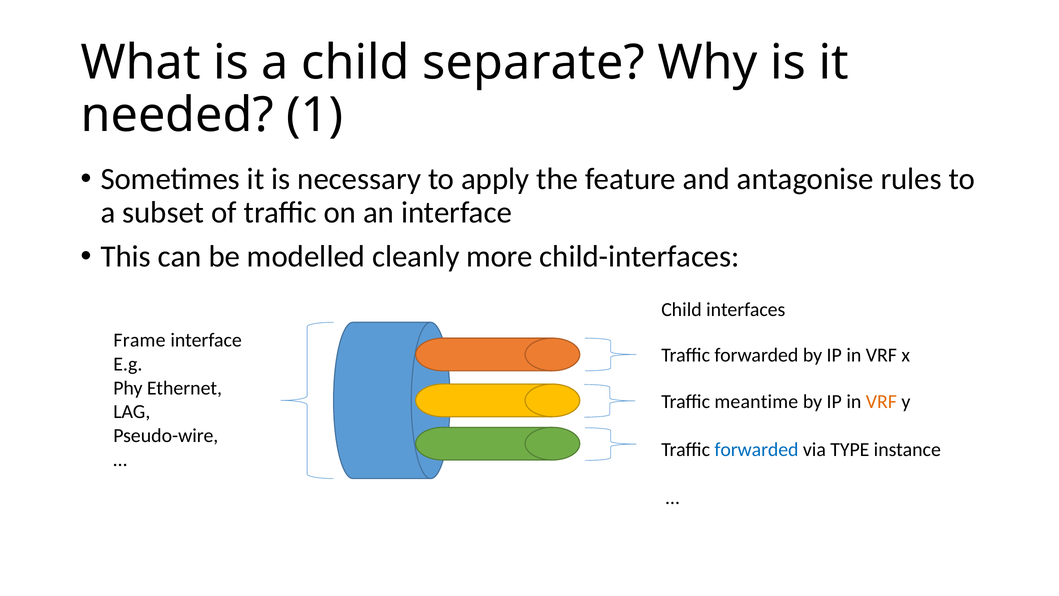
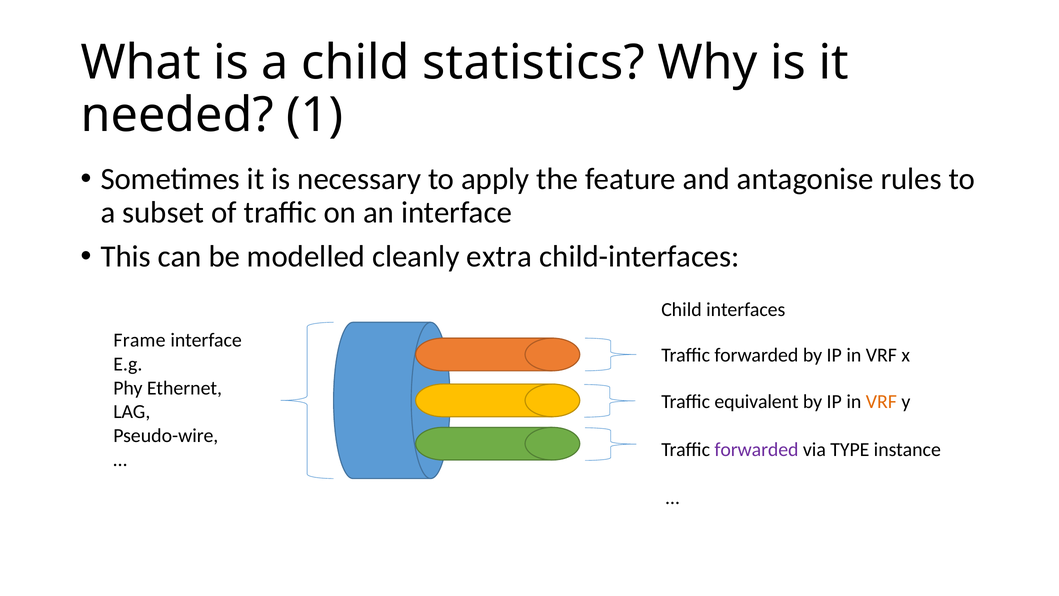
separate: separate -> statistics
more: more -> extra
meantime: meantime -> equivalent
forwarded at (756, 449) colour: blue -> purple
